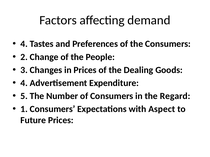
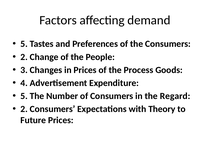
4 at (24, 44): 4 -> 5
Dealing: Dealing -> Process
1 at (24, 109): 1 -> 2
Aspect: Aspect -> Theory
